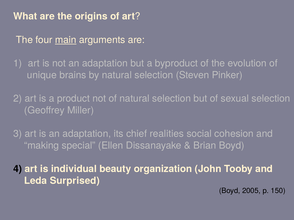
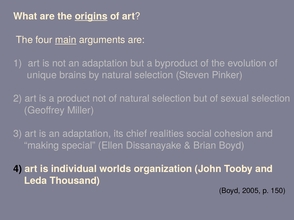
origins underline: none -> present
beauty: beauty -> worlds
Surprised: Surprised -> Thousand
